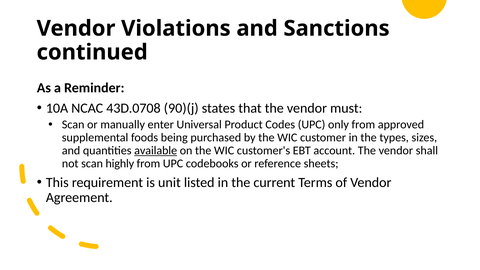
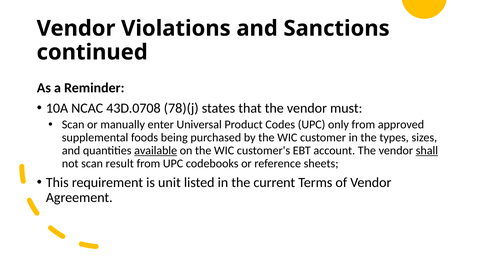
90)(j: 90)(j -> 78)(j
shall underline: none -> present
highly: highly -> result
